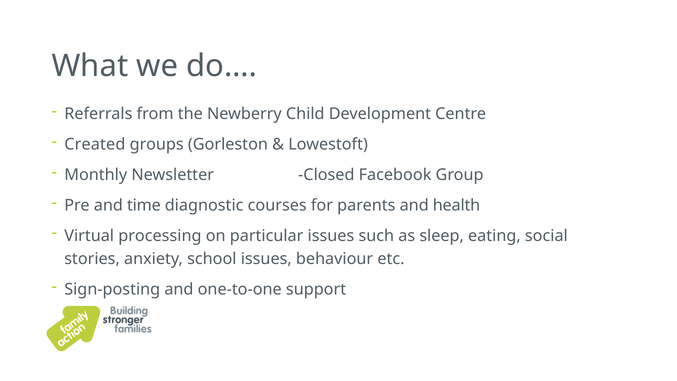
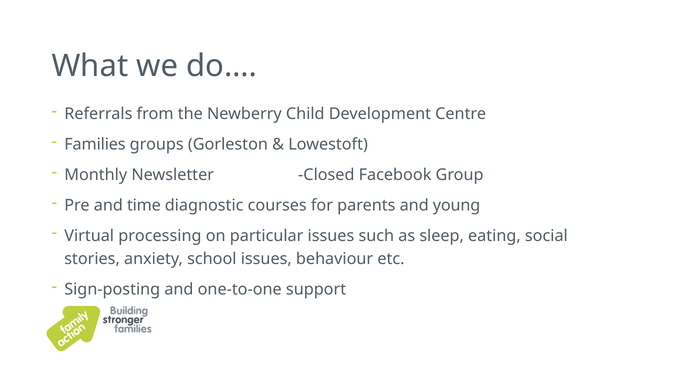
Created: Created -> Families
health: health -> young
